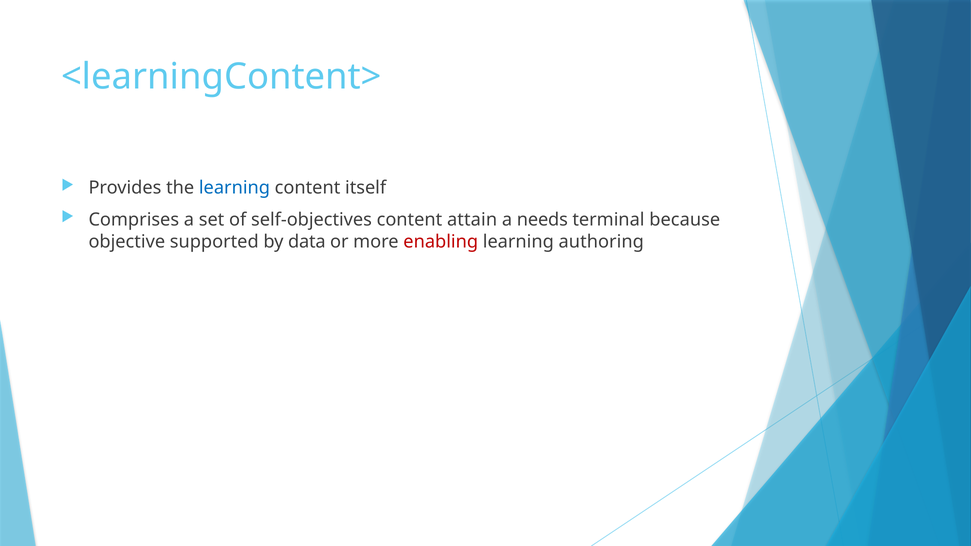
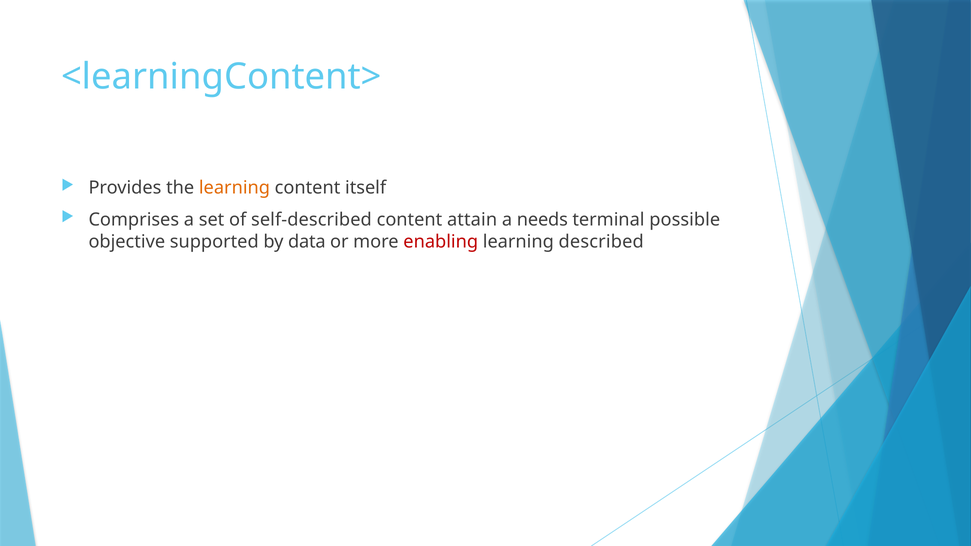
learning at (234, 188) colour: blue -> orange
self-objectives: self-objectives -> self-described
because: because -> possible
authoring: authoring -> described
